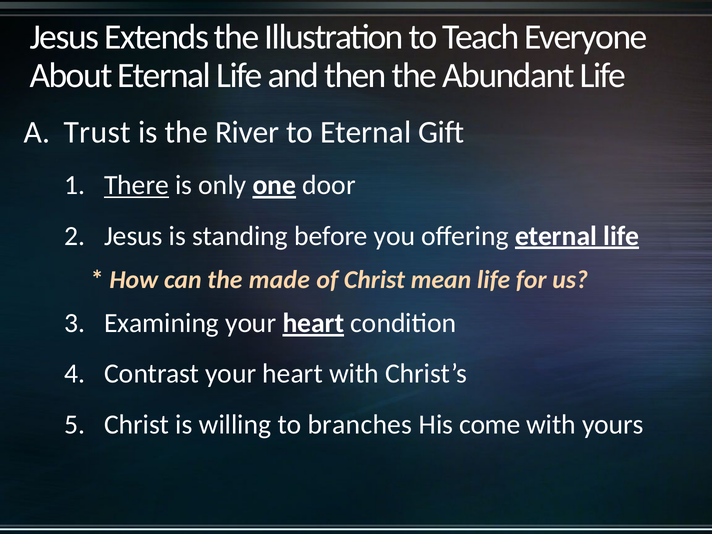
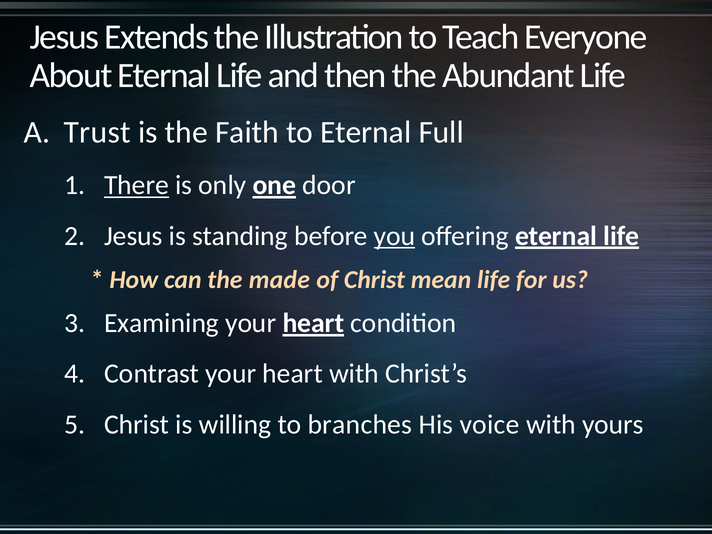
River: River -> Faith
Gift: Gift -> Full
you underline: none -> present
come: come -> voice
